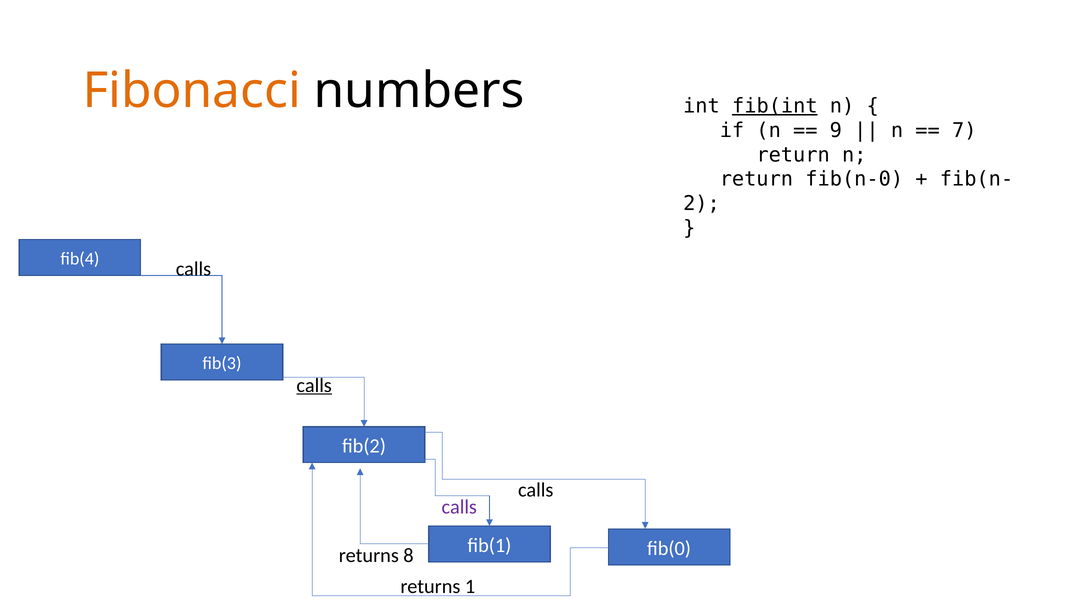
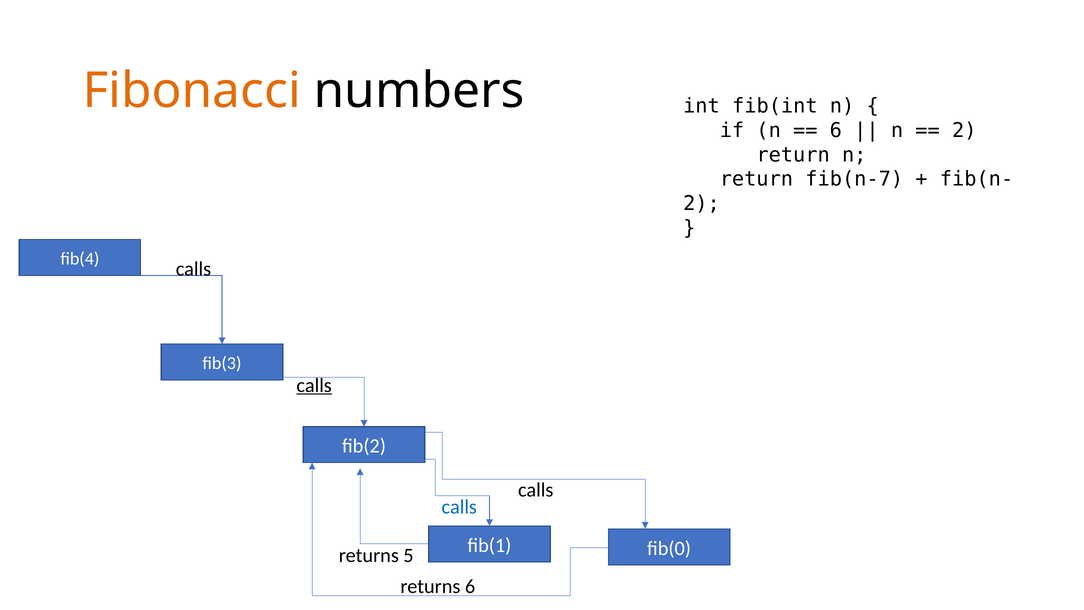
fib(int underline: present -> none
9 at (836, 130): 9 -> 6
7 at (964, 130): 7 -> 2
fib(n-0: fib(n-0 -> fib(n-7
calls at (459, 507) colour: purple -> blue
8: 8 -> 5
returns 1: 1 -> 6
